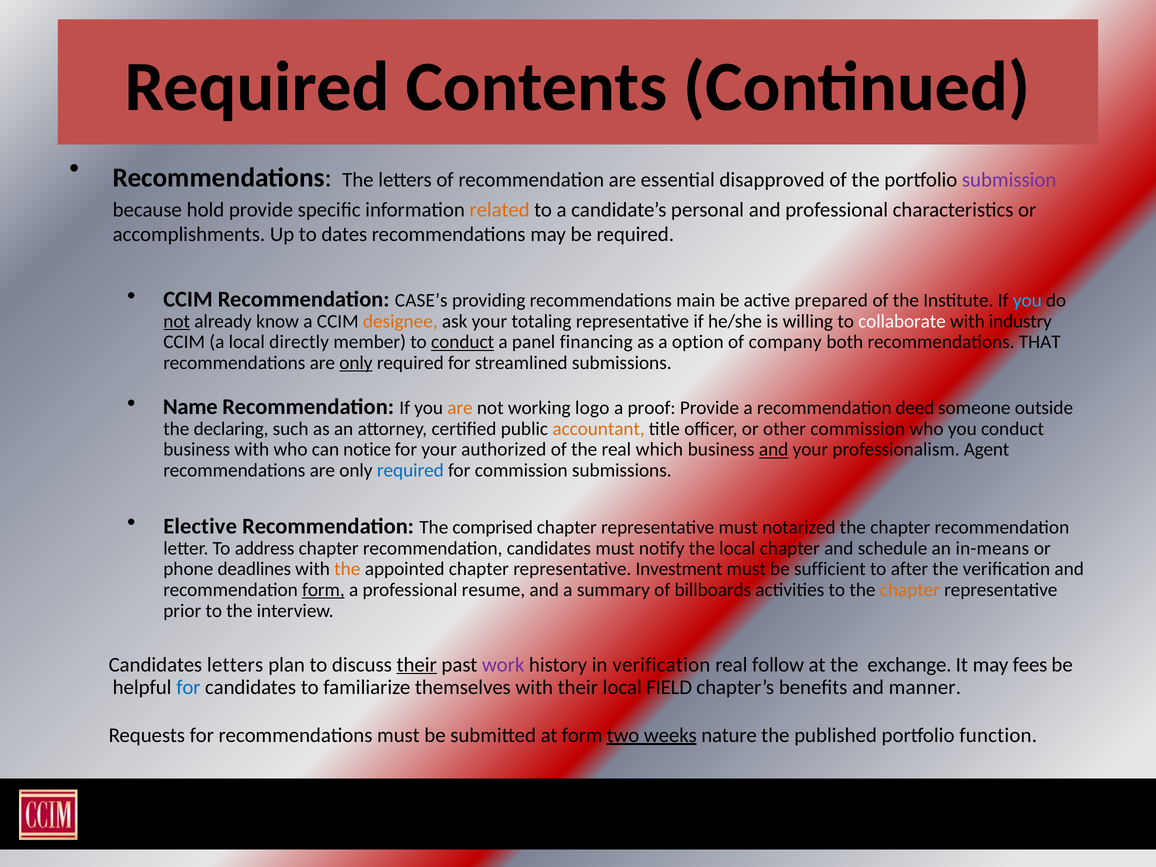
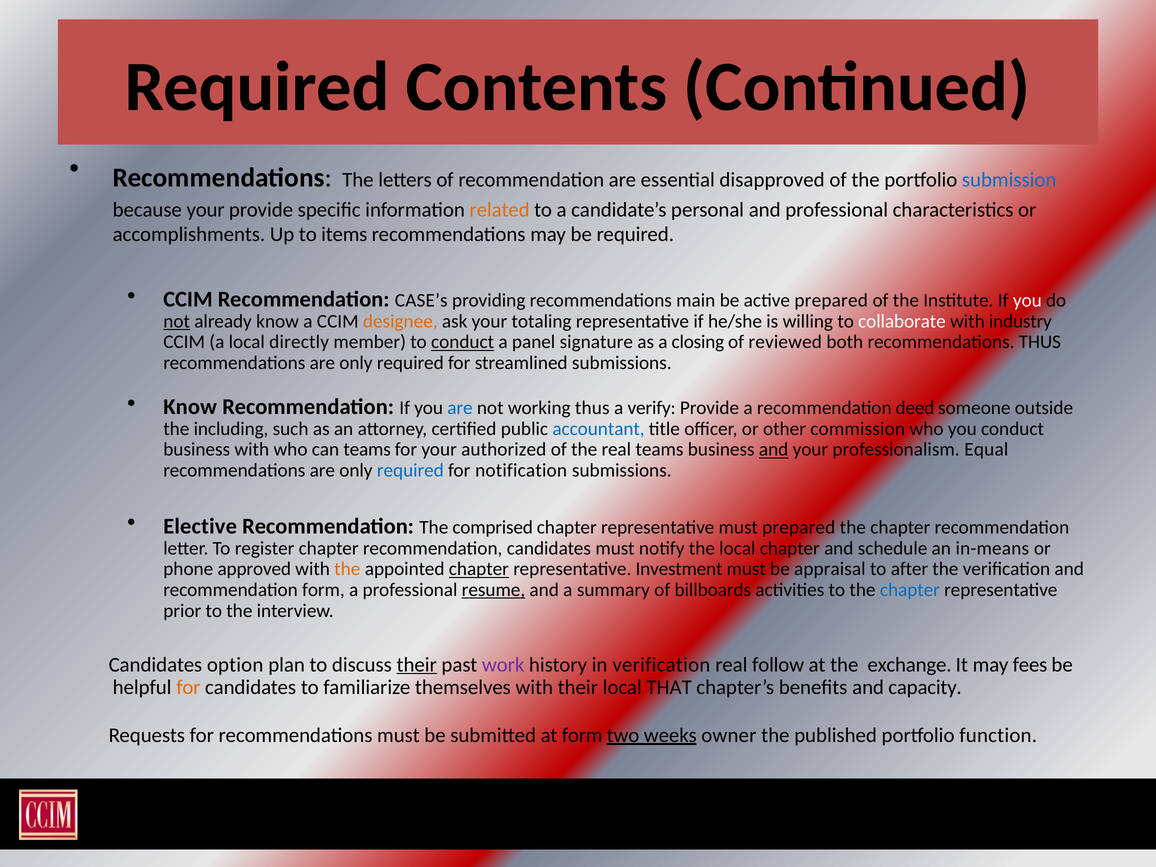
submission colour: purple -> blue
because hold: hold -> your
dates: dates -> items
you at (1027, 300) colour: light blue -> white
financing: financing -> signature
option: option -> closing
company: company -> reviewed
recommendations THAT: THAT -> THUS
only at (356, 363) underline: present -> none
Name at (190, 407): Name -> Know
are at (460, 408) colour: orange -> blue
working logo: logo -> thus
proof: proof -> verify
declaring: declaring -> including
accountant colour: orange -> blue
can notice: notice -> teams
real which: which -> teams
Agent: Agent -> Equal
for commission: commission -> notification
must notarized: notarized -> prepared
address: address -> register
deadlines: deadlines -> approved
chapter at (479, 569) underline: none -> present
sufficient: sufficient -> appraisal
form at (323, 590) underline: present -> none
resume underline: none -> present
chapter at (910, 590) colour: orange -> blue
Candidates letters: letters -> option
for at (188, 687) colour: blue -> orange
FIELD: FIELD -> THAT
manner: manner -> capacity
nature: nature -> owner
